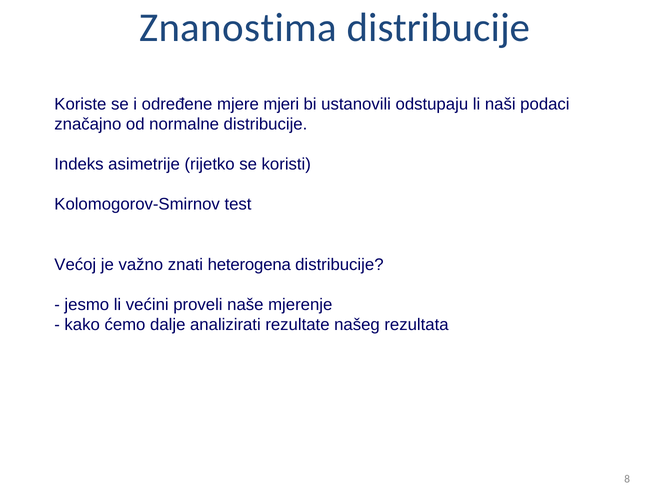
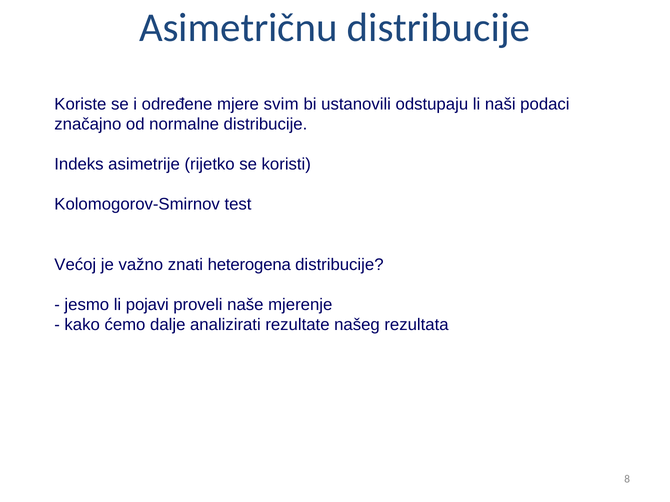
Znanostima: Znanostima -> Asimetričnu
mjeri: mjeri -> svim
većini: većini -> pojavi
